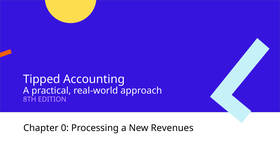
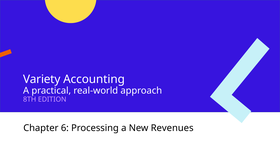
Tipped: Tipped -> Variety
0: 0 -> 6
